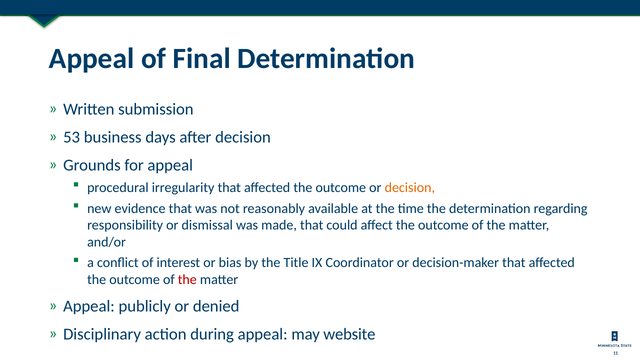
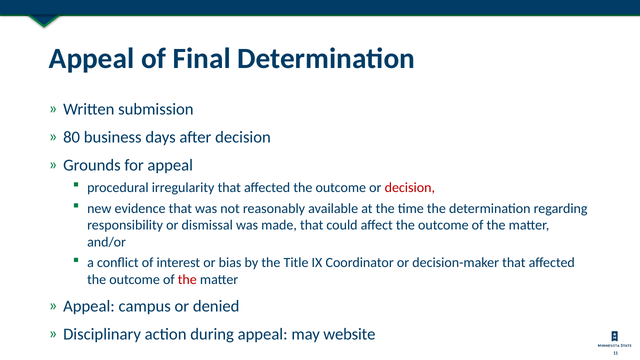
53: 53 -> 80
decision at (410, 188) colour: orange -> red
publicly: publicly -> campus
